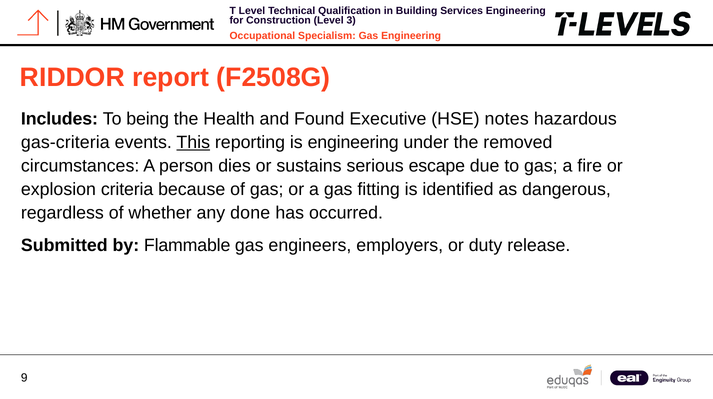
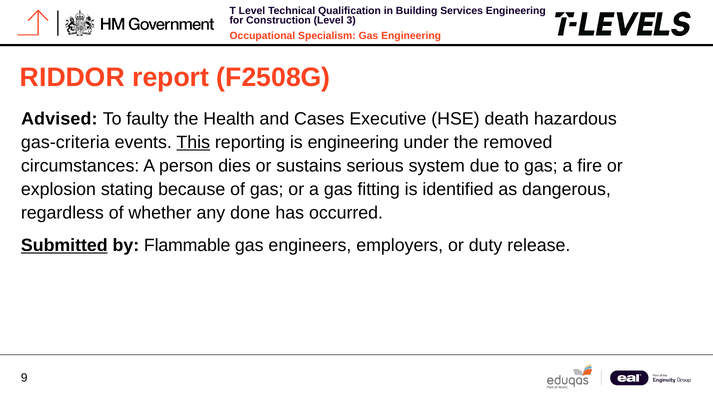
Includes: Includes -> Advised
being: being -> faulty
Found: Found -> Cases
notes: notes -> death
escape: escape -> system
criteria: criteria -> stating
Submitted underline: none -> present
